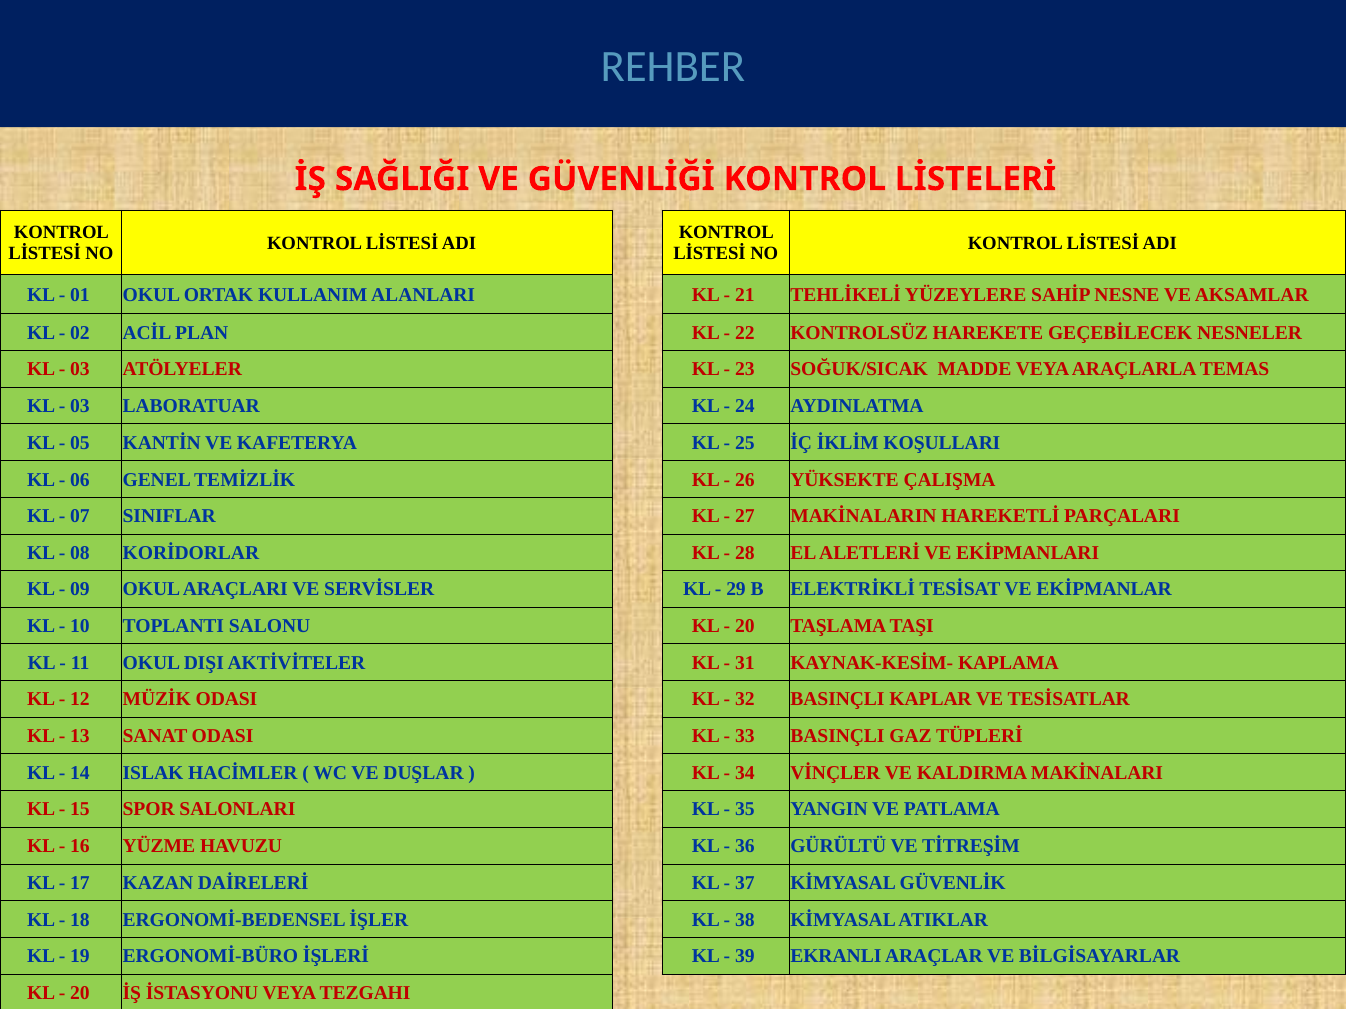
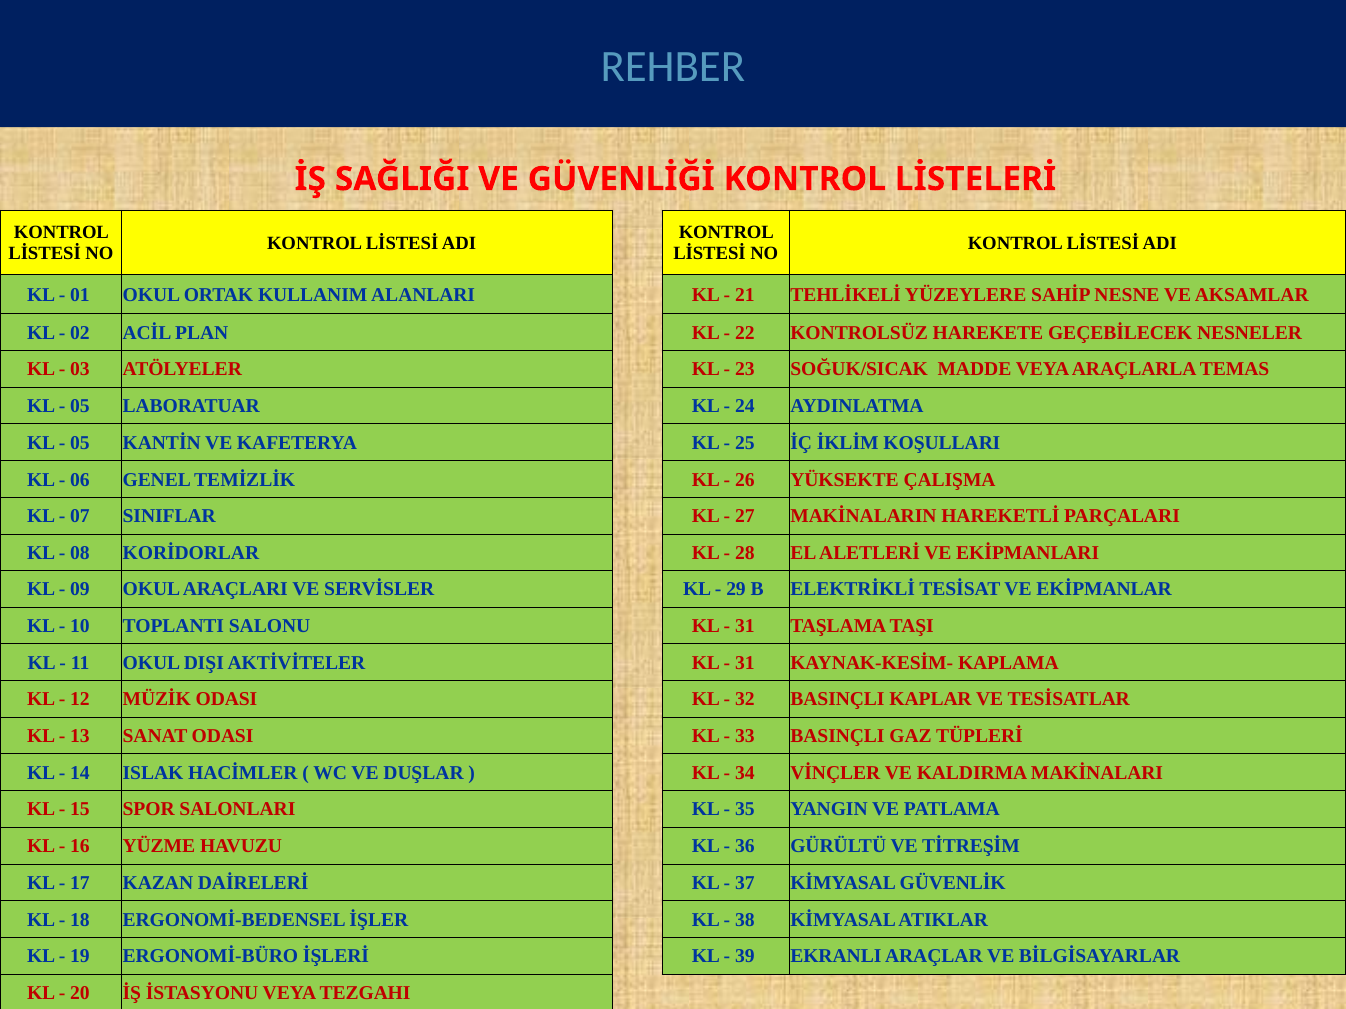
03 at (80, 406): 03 -> 05
20 at (745, 626): 20 -> 31
